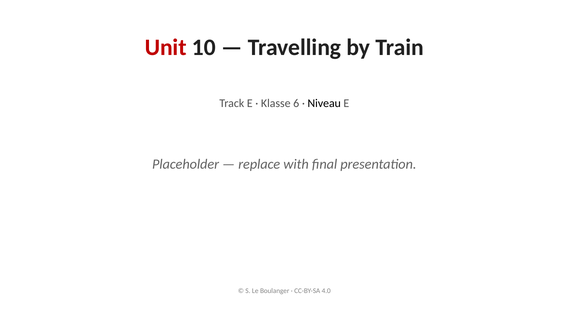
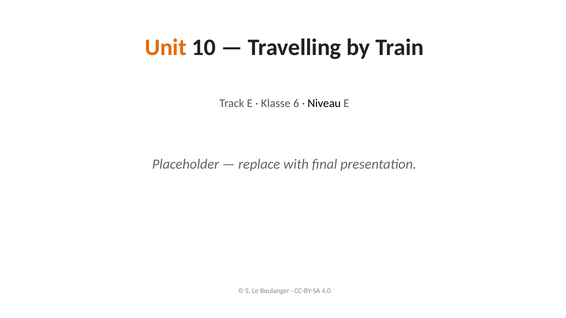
Unit colour: red -> orange
